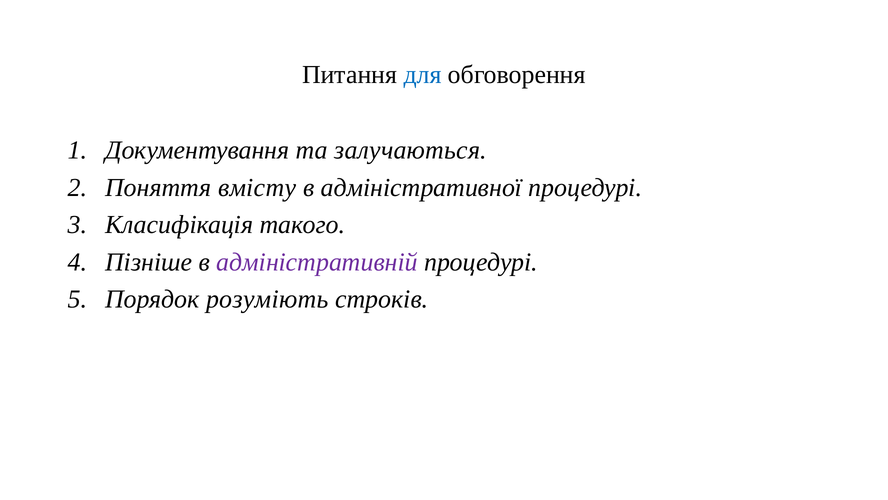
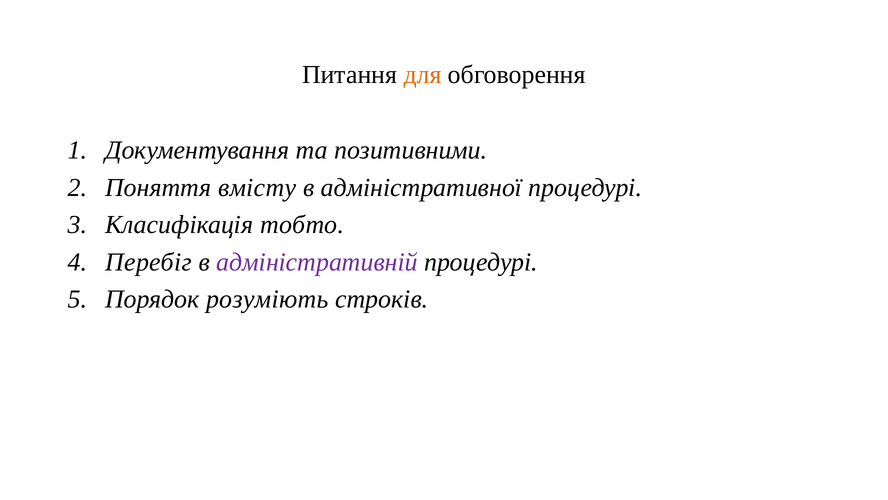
для colour: blue -> orange
залучаються: залучаються -> позитивними
такого: такого -> тобто
Пізніше: Пізніше -> Перебіг
